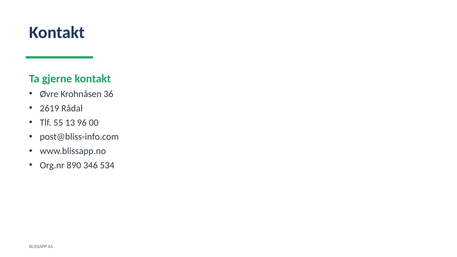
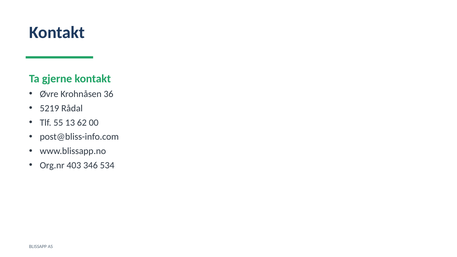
2619: 2619 -> 5219
96: 96 -> 62
890: 890 -> 403
